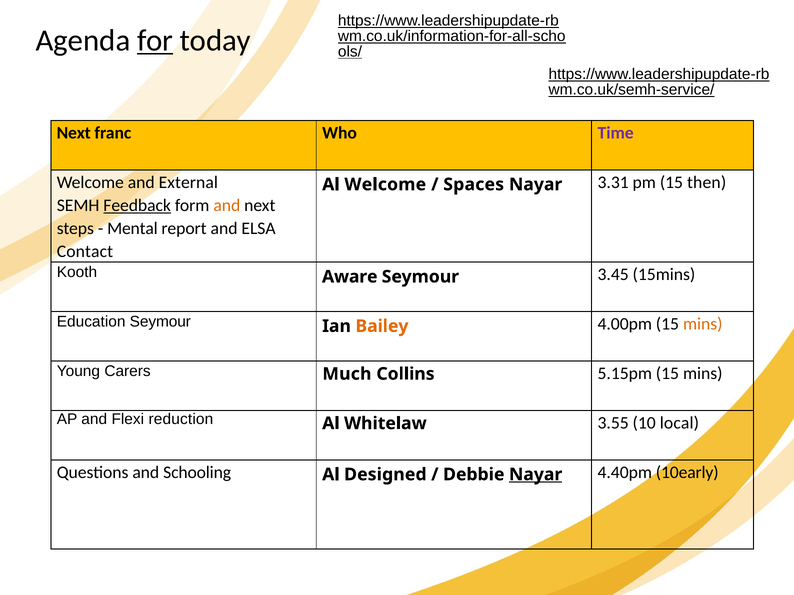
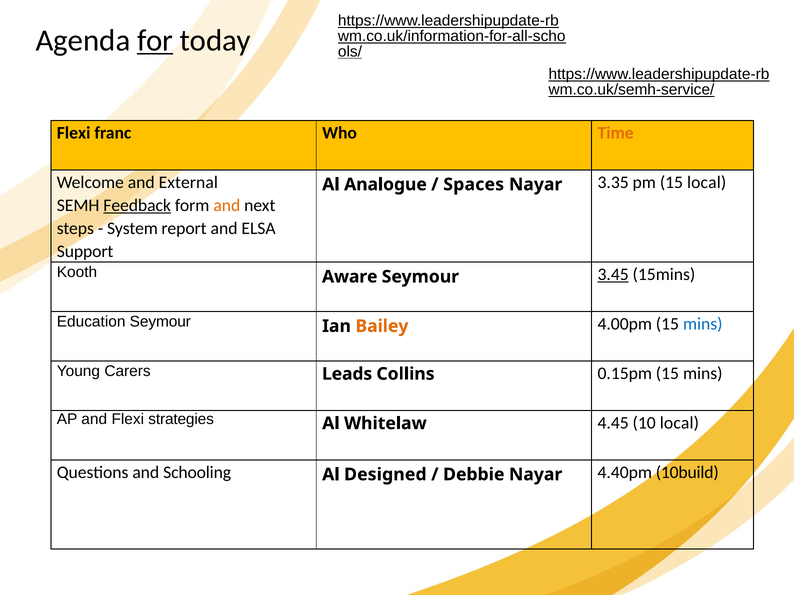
Next at (74, 133): Next -> Flexi
Time colour: purple -> orange
Al Welcome: Welcome -> Analogue
3.31: 3.31 -> 3.35
15 then: then -> local
Mental: Mental -> System
Contact: Contact -> Support
3.45 underline: none -> present
mins at (703, 324) colour: orange -> blue
Much: Much -> Leads
5.15pm: 5.15pm -> 0.15pm
reduction: reduction -> strategies
3.55: 3.55 -> 4.45
Nayar at (536, 475) underline: present -> none
10early: 10early -> 10build
